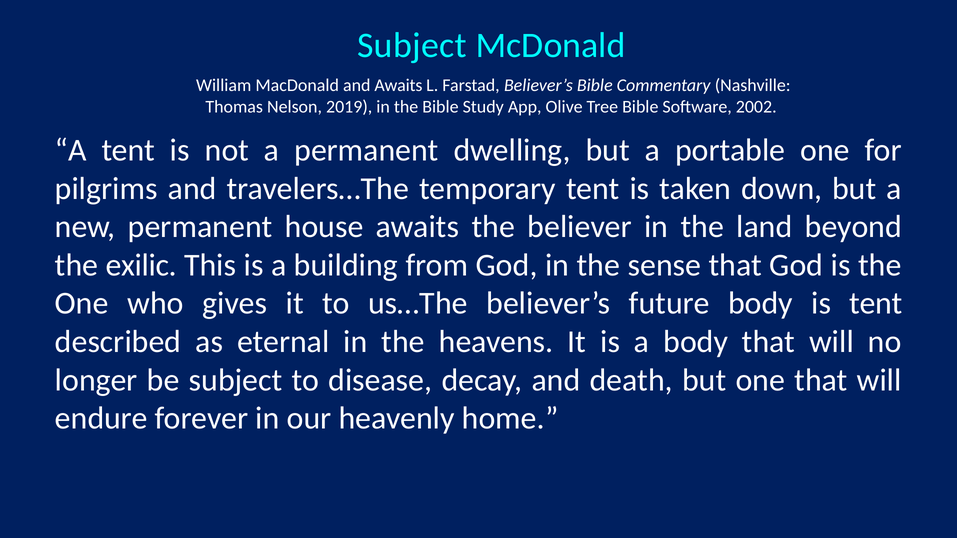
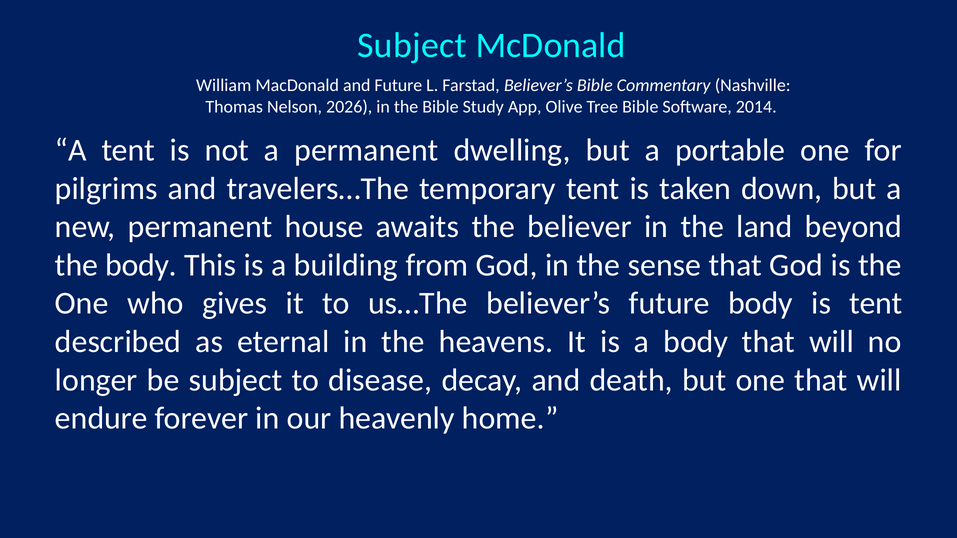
and Awaits: Awaits -> Future
2019: 2019 -> 2026
2002: 2002 -> 2014
the exilic: exilic -> body
